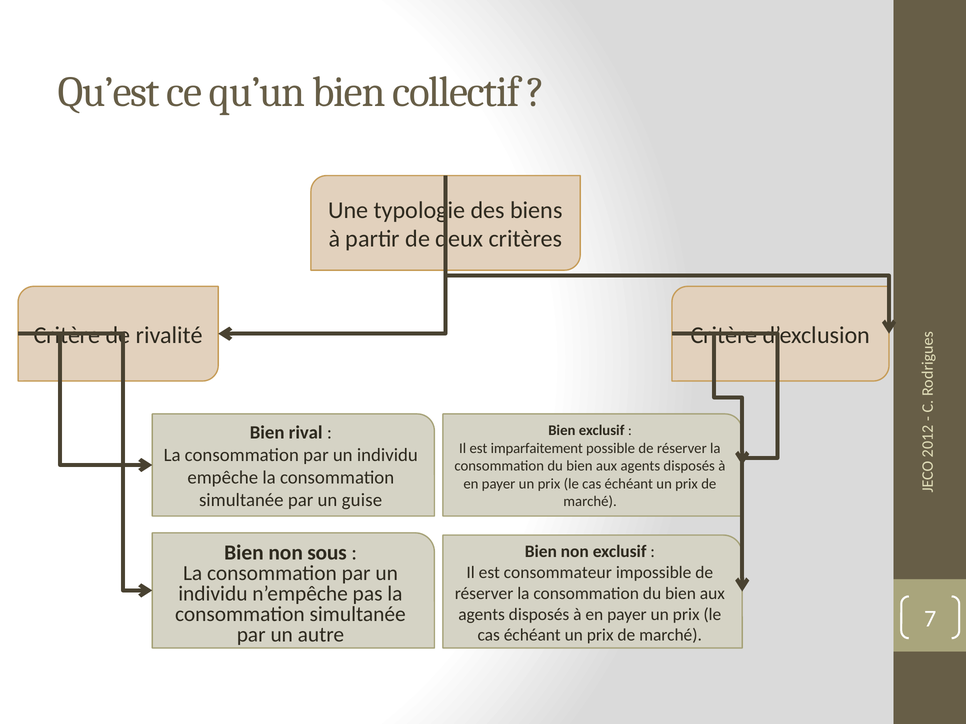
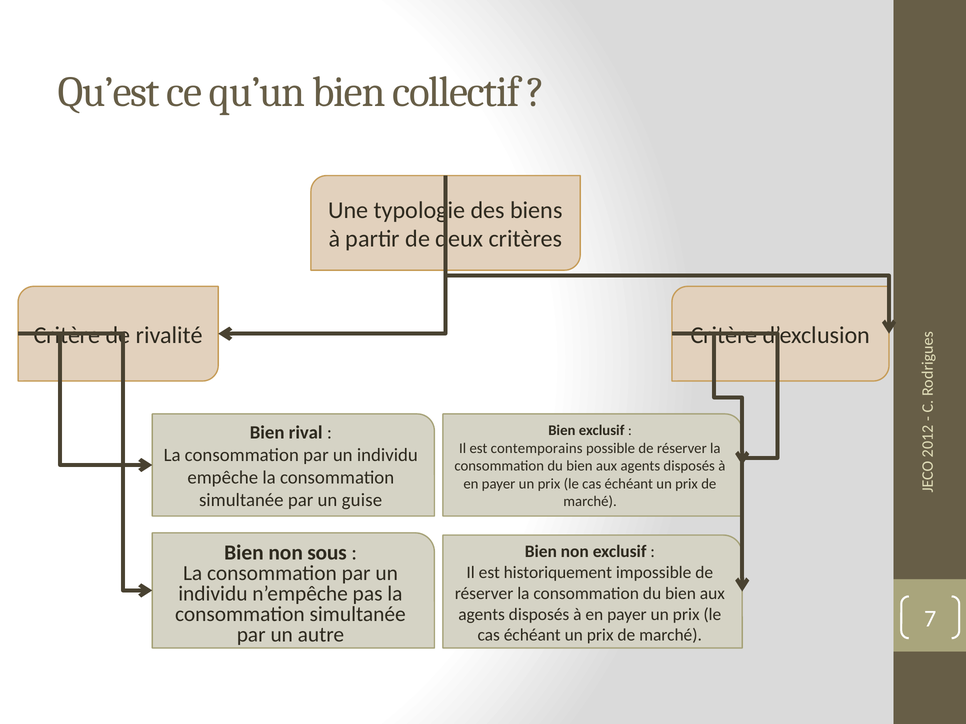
imparfaitement: imparfaitement -> contemporains
consommateur: consommateur -> historiquement
